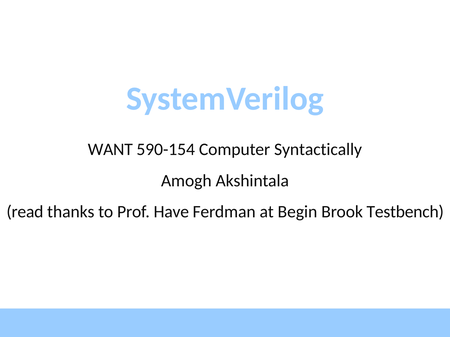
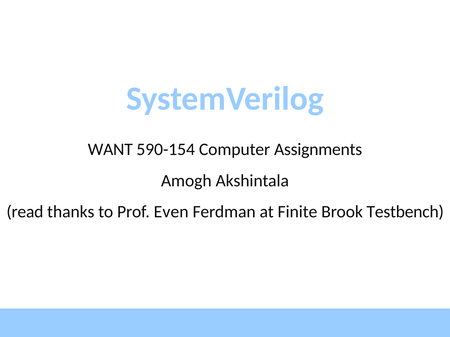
Syntactically: Syntactically -> Assignments
Have: Have -> Even
Begin: Begin -> Finite
